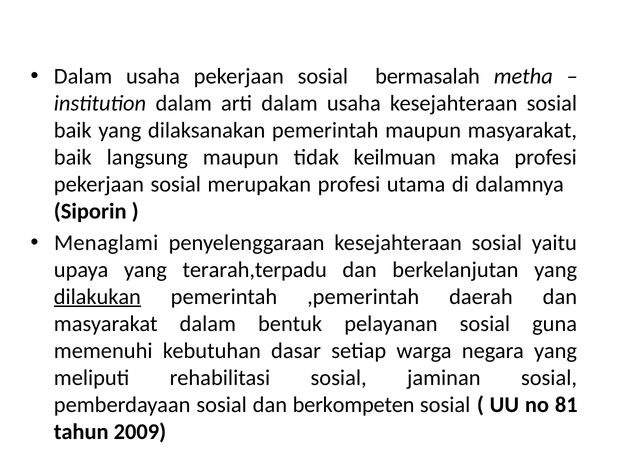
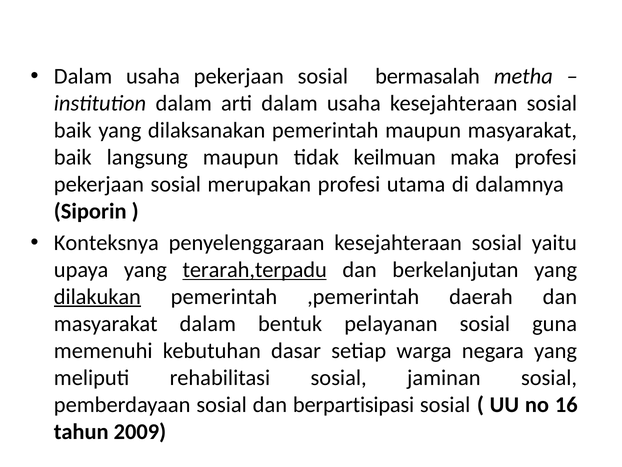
Menaglami: Menaglami -> Konteksnya
terarah,terpadu underline: none -> present
berkompeten: berkompeten -> berpartisipasi
81: 81 -> 16
